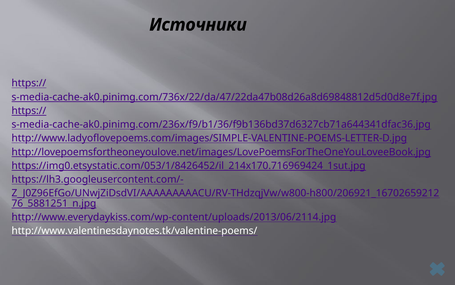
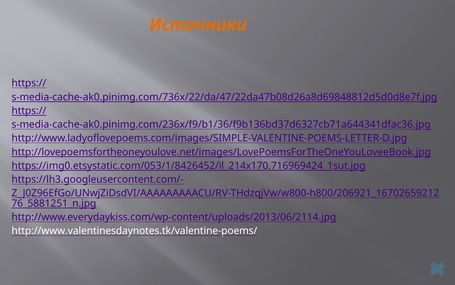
Источники colour: black -> orange
